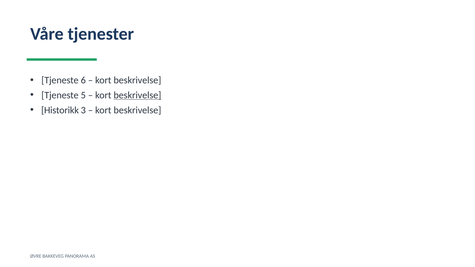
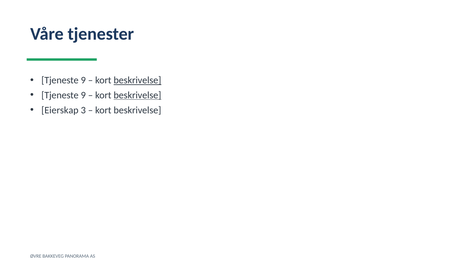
6 at (83, 80): 6 -> 9
beskrivelse at (137, 80) underline: none -> present
5 at (83, 95): 5 -> 9
Historikk: Historikk -> Eierskap
